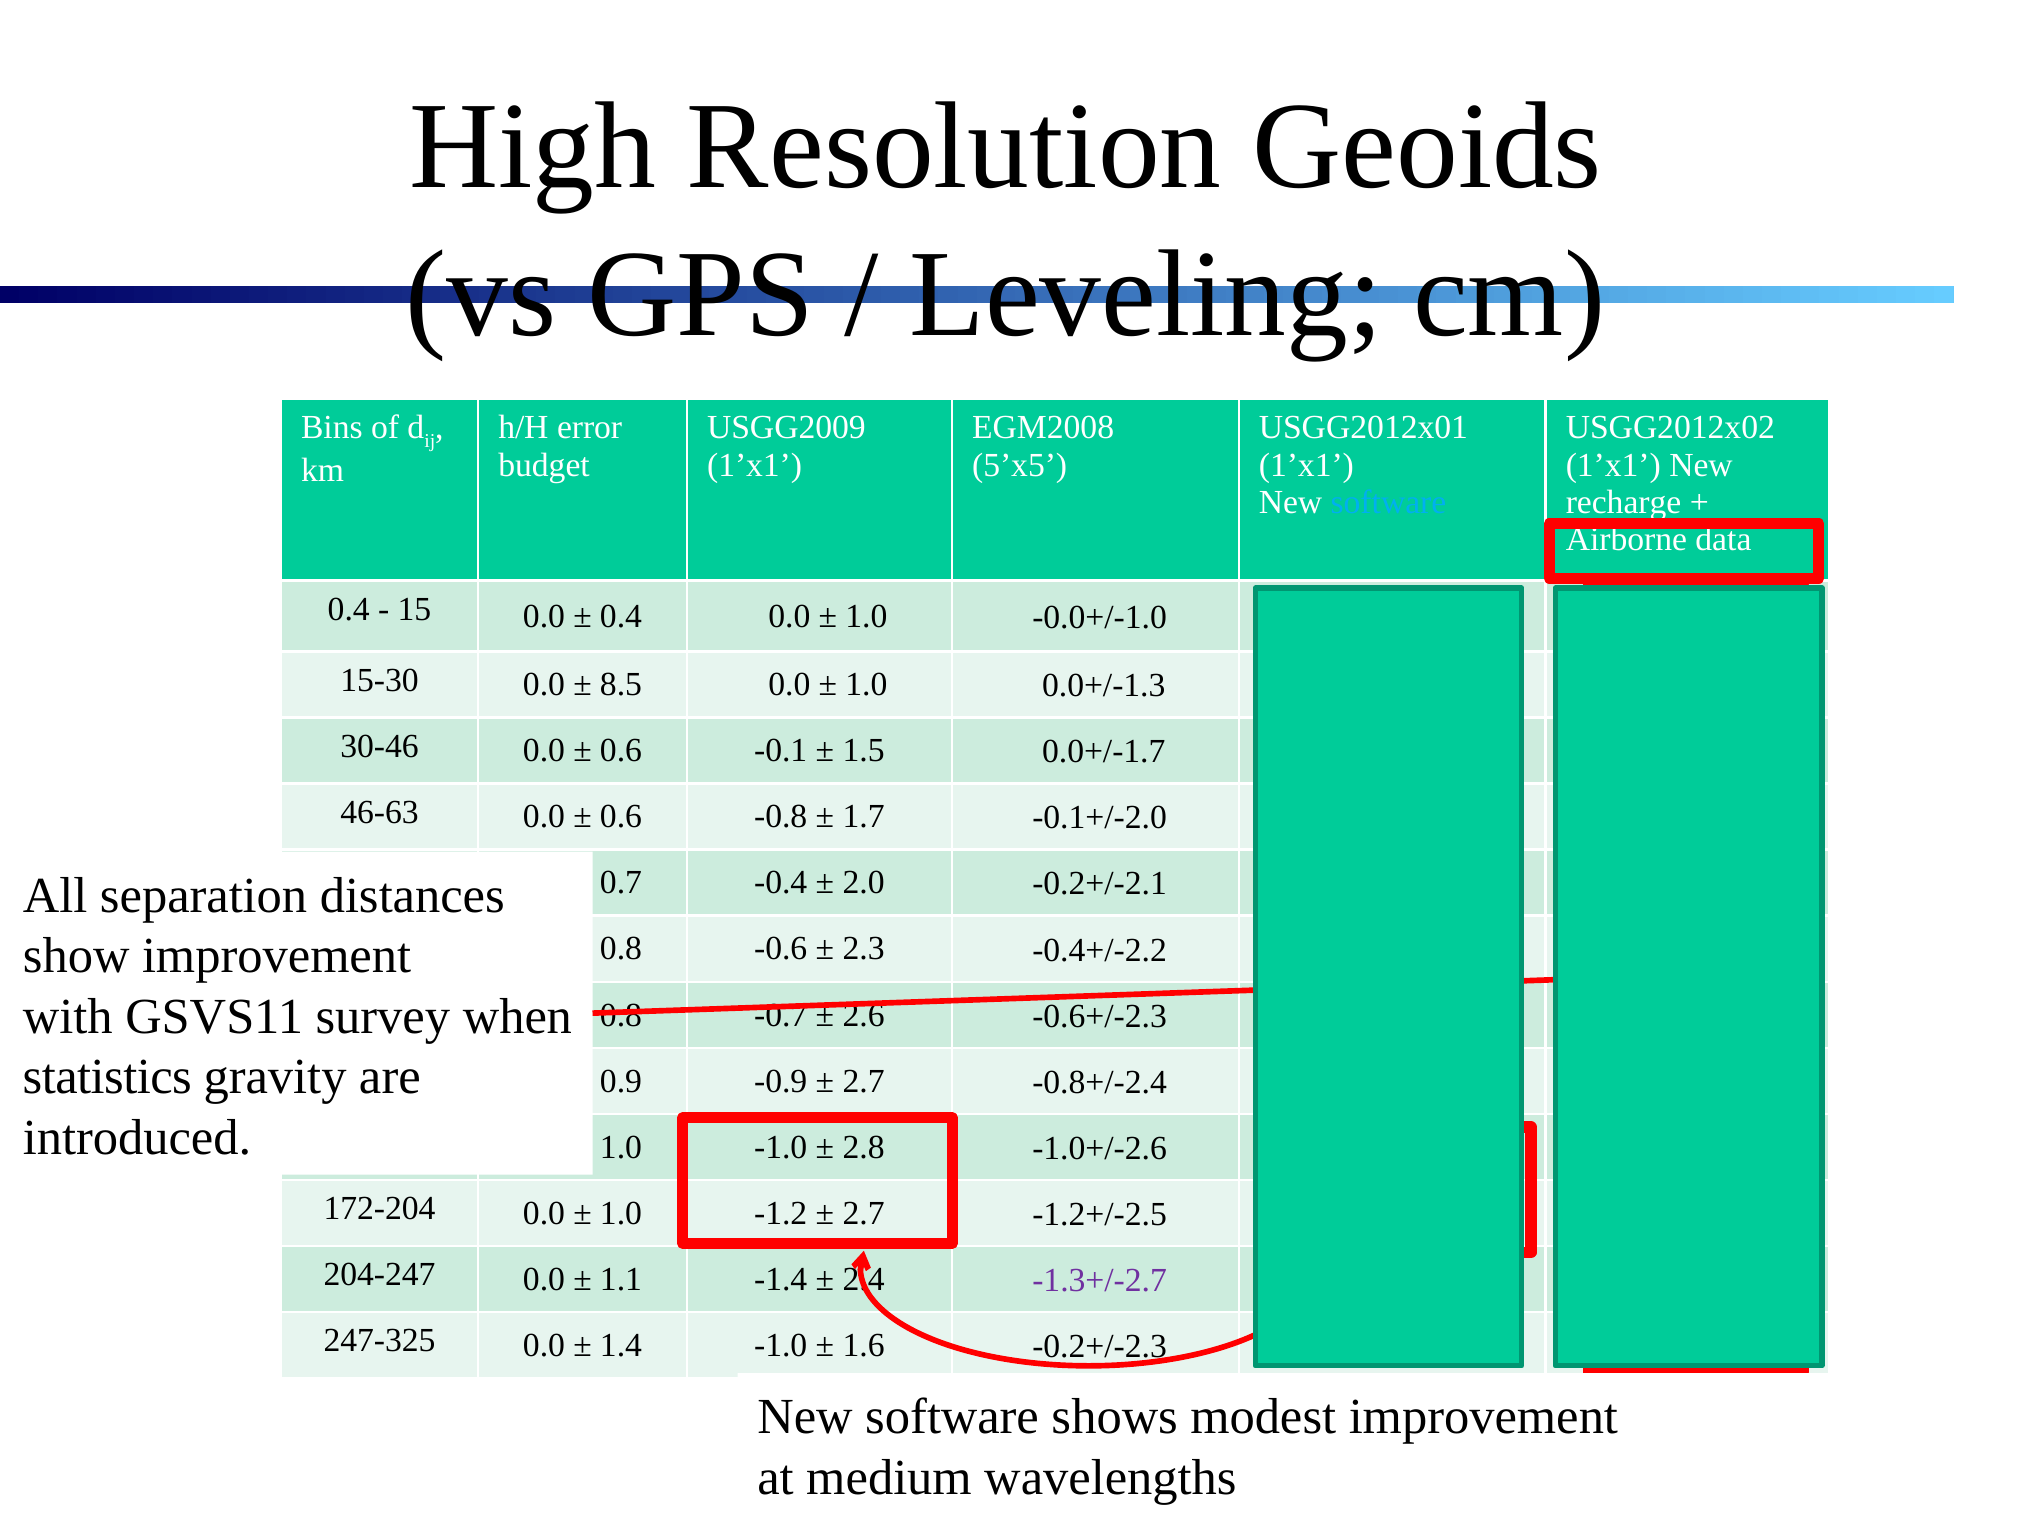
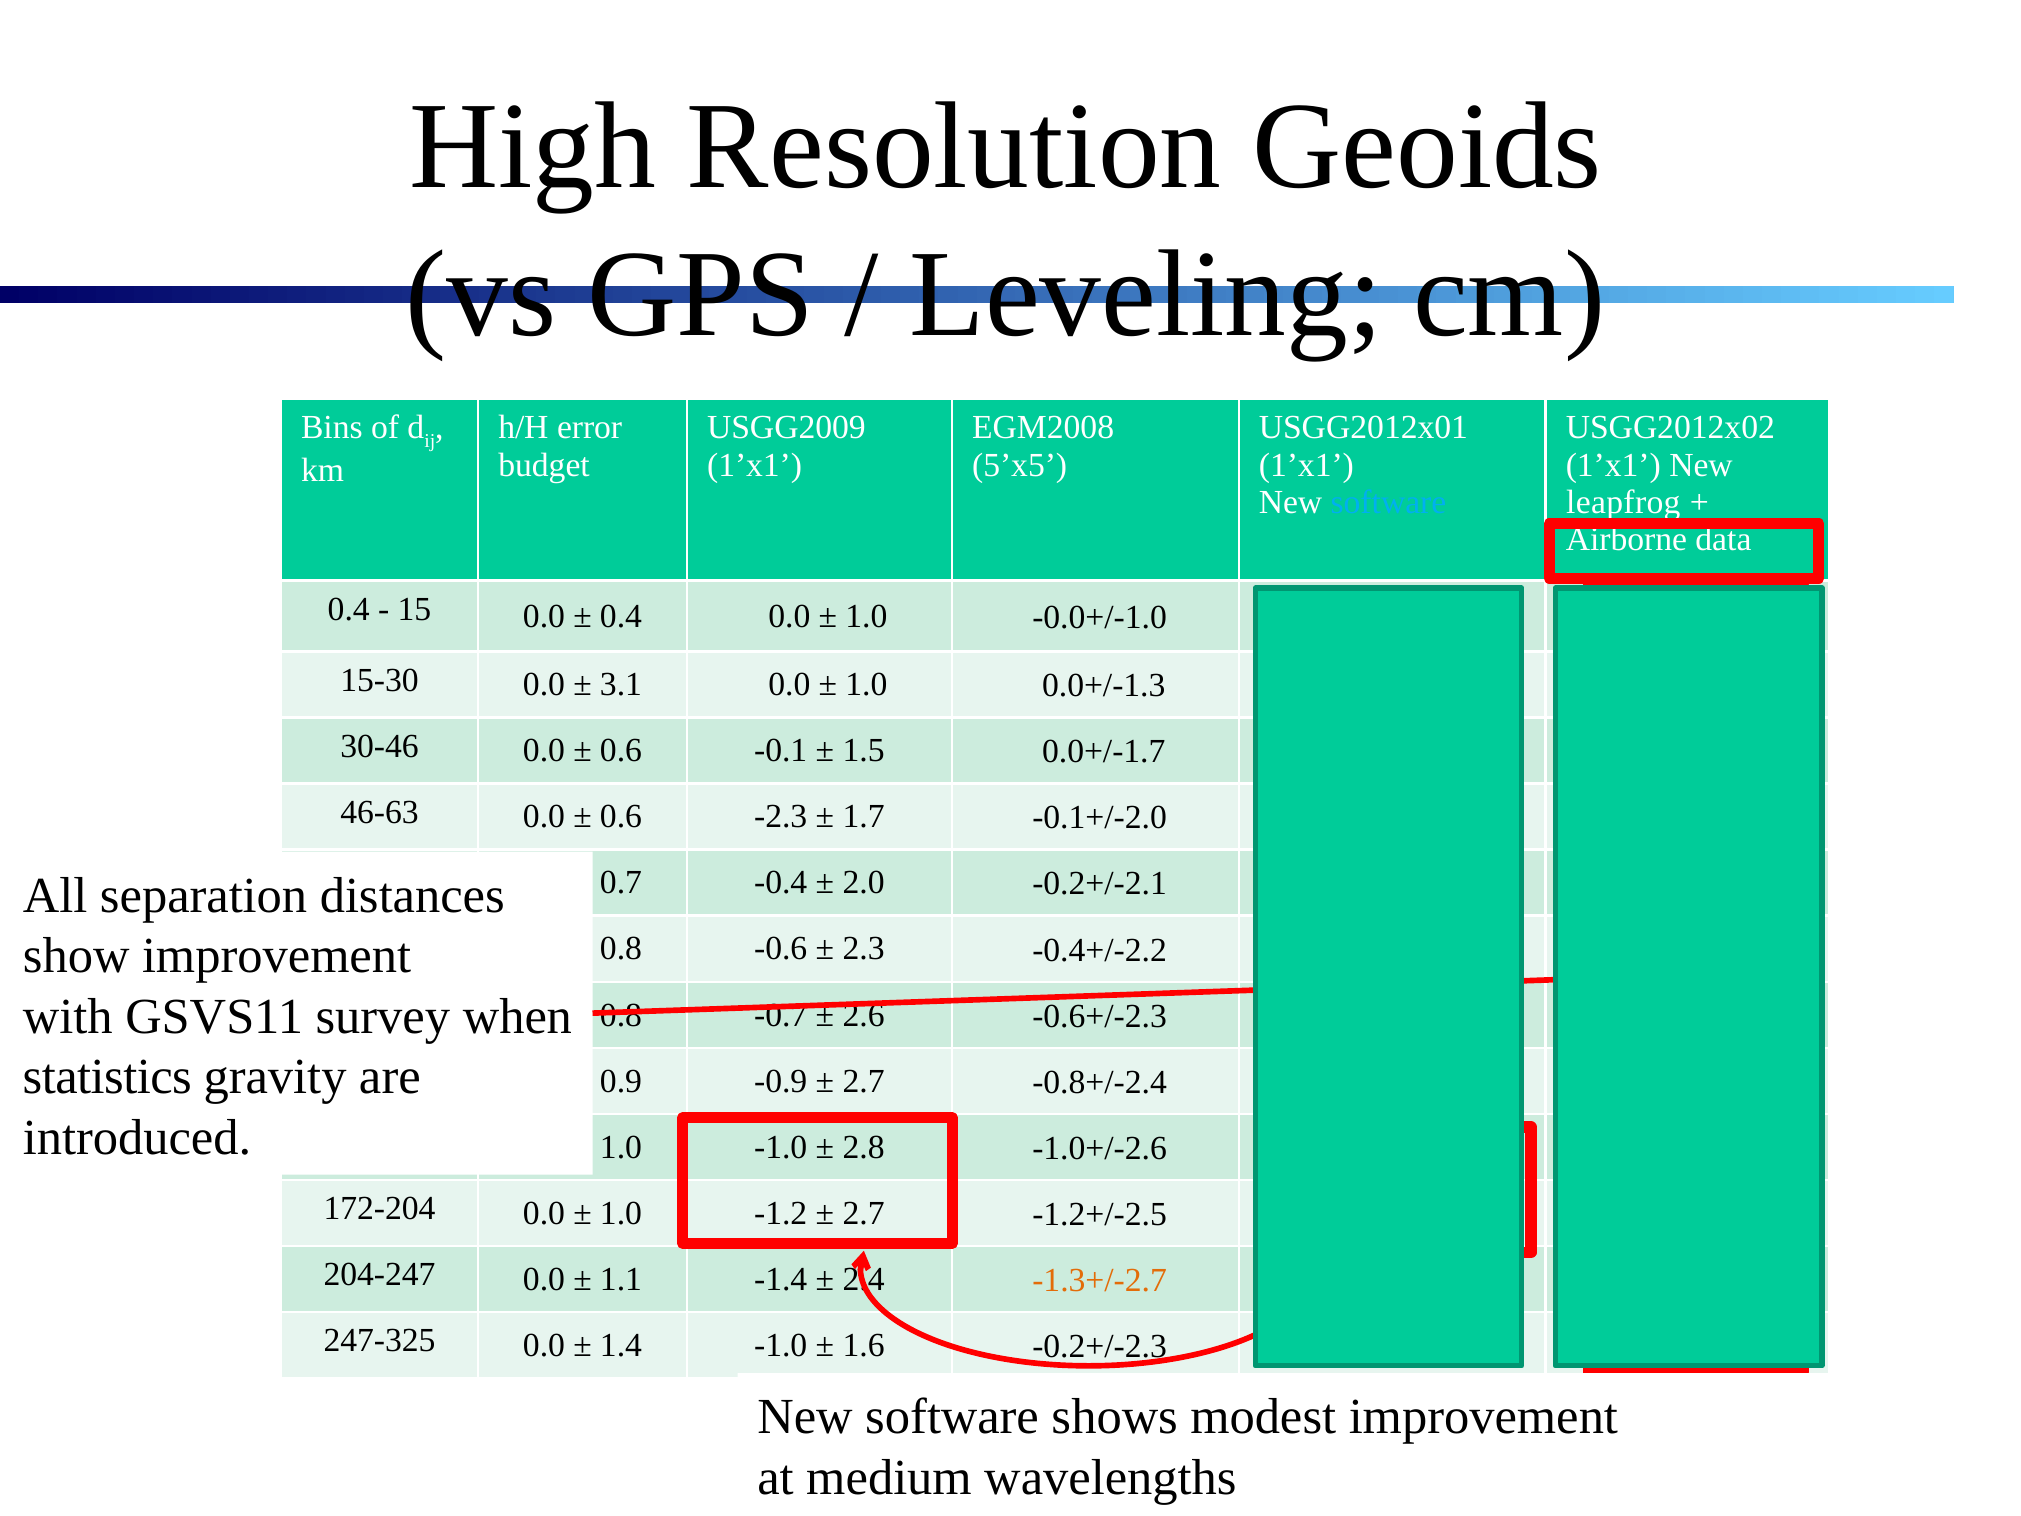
recharge: recharge -> leapfrog
8.5: 8.5 -> 3.1
-0.8: -0.8 -> -2.3
-1.3+/-2.7 colour: purple -> orange
